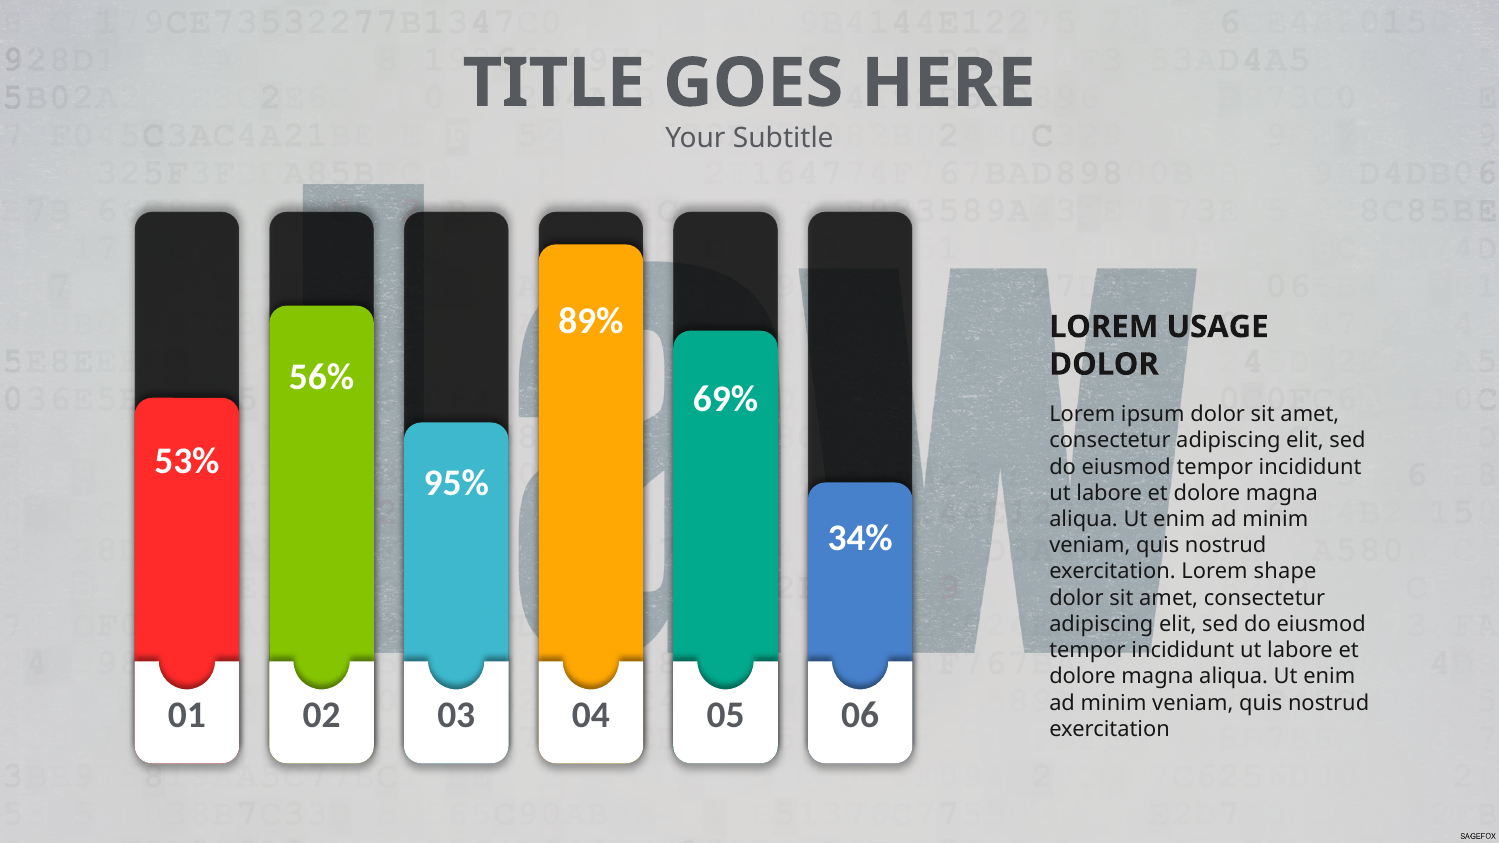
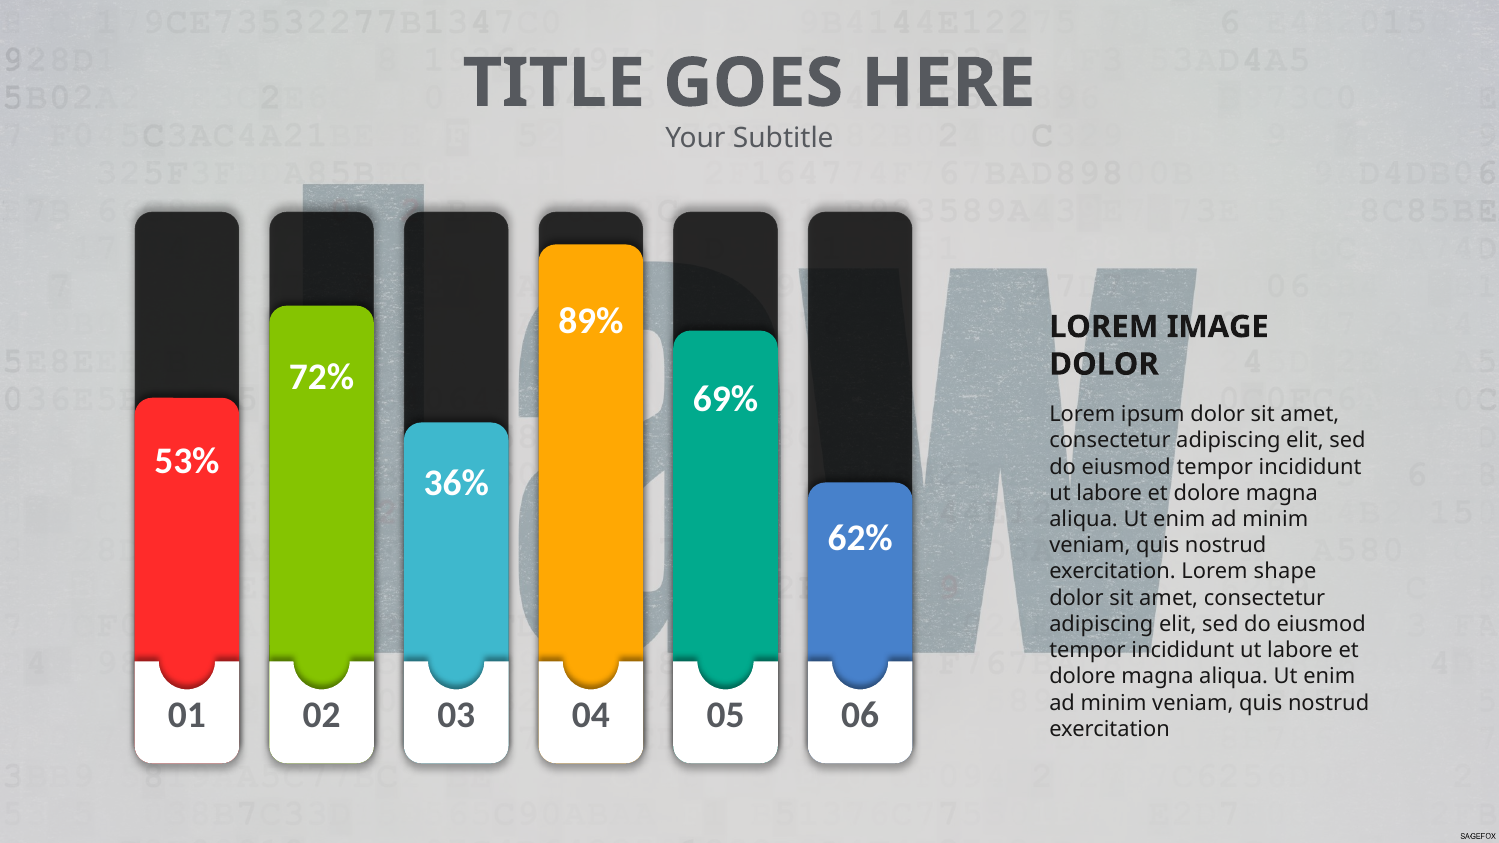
USAGE: USAGE -> IMAGE
56%: 56% -> 72%
95%: 95% -> 36%
34%: 34% -> 62%
